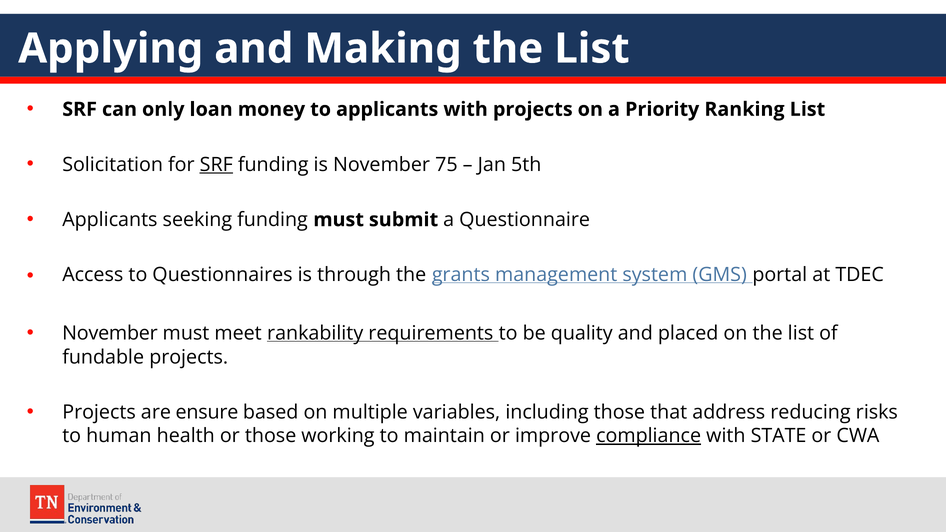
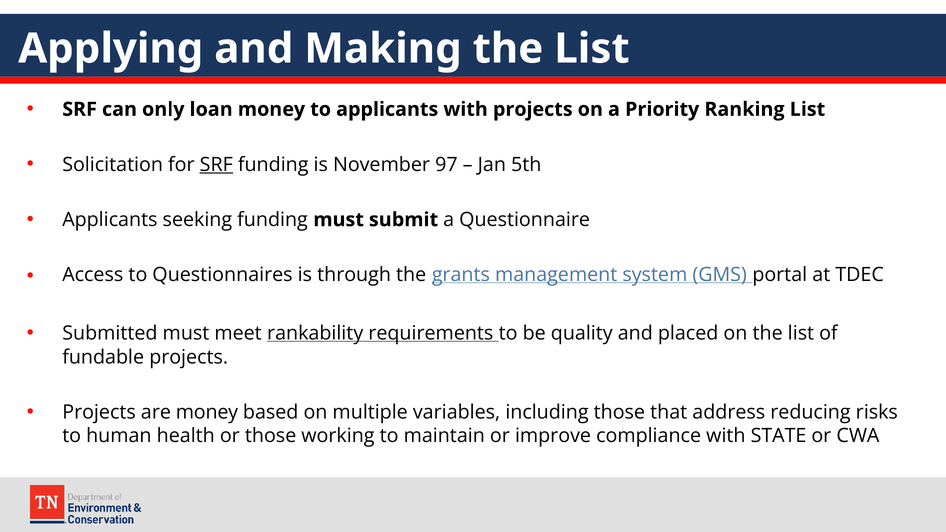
75: 75 -> 97
November at (110, 333): November -> Submitted
are ensure: ensure -> money
compliance underline: present -> none
